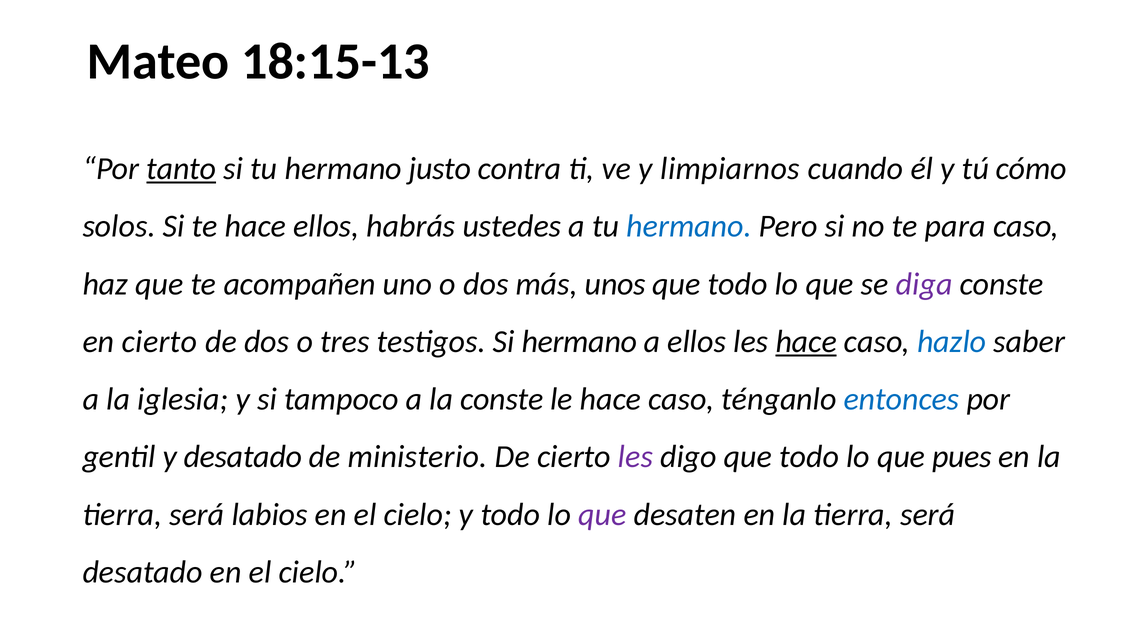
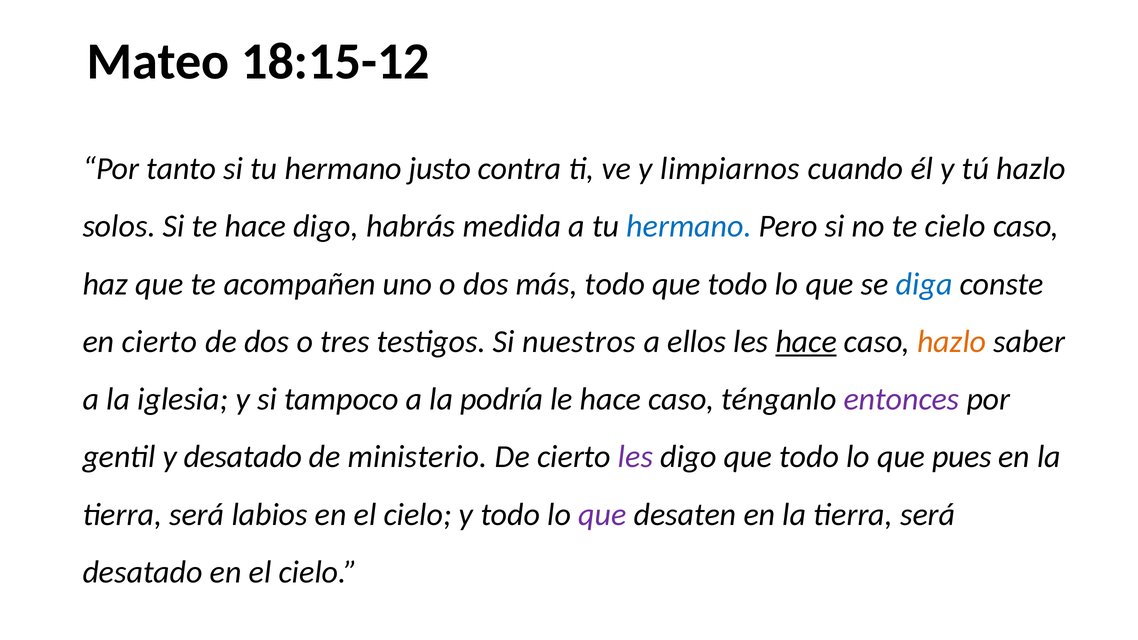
18:15-13: 18:15-13 -> 18:15-12
tanto underline: present -> none
tú cómo: cómo -> hazlo
hace ellos: ellos -> digo
ustedes: ustedes -> medida
te para: para -> cielo
más unos: unos -> todo
diga colour: purple -> blue
Si hermano: hermano -> nuestros
hazlo at (952, 342) colour: blue -> orange
la conste: conste -> podría
entonces colour: blue -> purple
